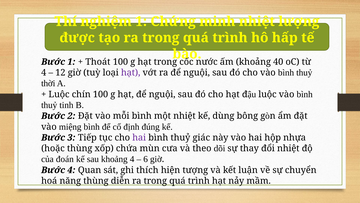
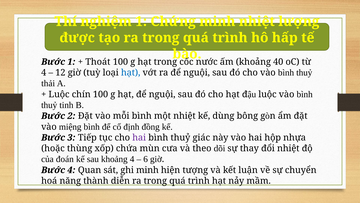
hạt at (131, 72) colour: purple -> blue
thời: thời -> thải
đúng: đúng -> đồng
ghi thích: thích -> minh
năng thùng: thùng -> thành
